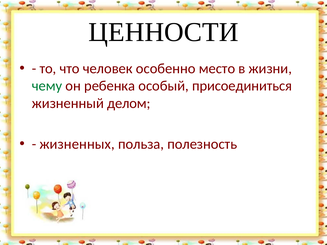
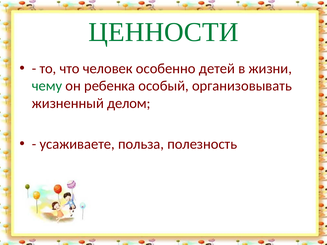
ЦЕННОСТИ colour: black -> green
место: место -> детей
присоединиться: присоединиться -> организовывать
жизненных: жизненных -> усаживаете
